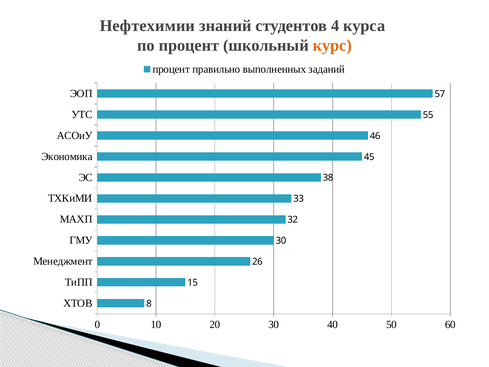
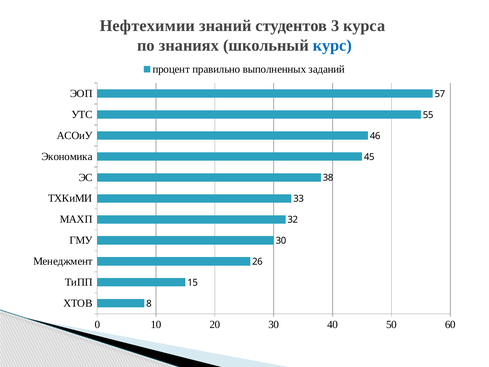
4: 4 -> 3
по процент: процент -> знаниях
курс colour: orange -> blue
